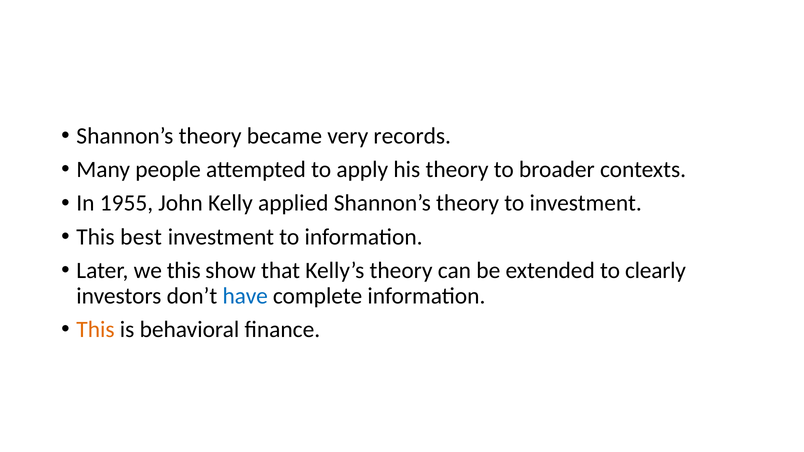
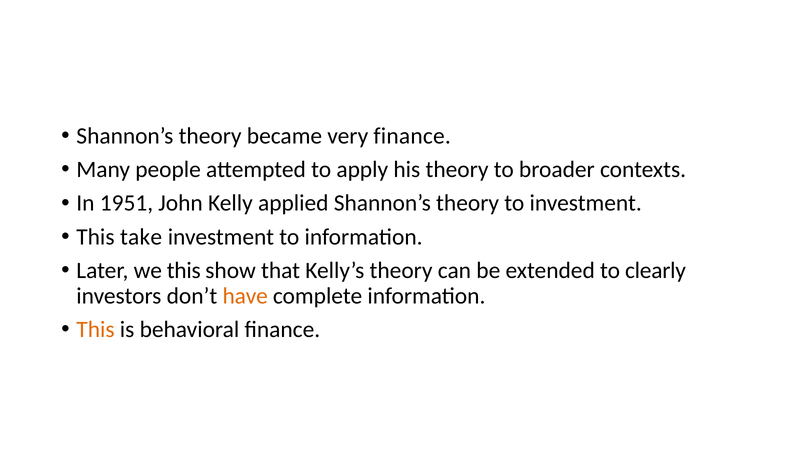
very records: records -> finance
1955: 1955 -> 1951
best: best -> take
have colour: blue -> orange
